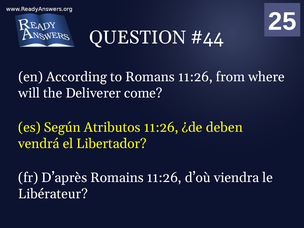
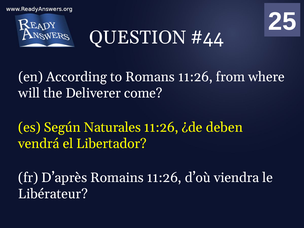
Atributos: Atributos -> Naturales
